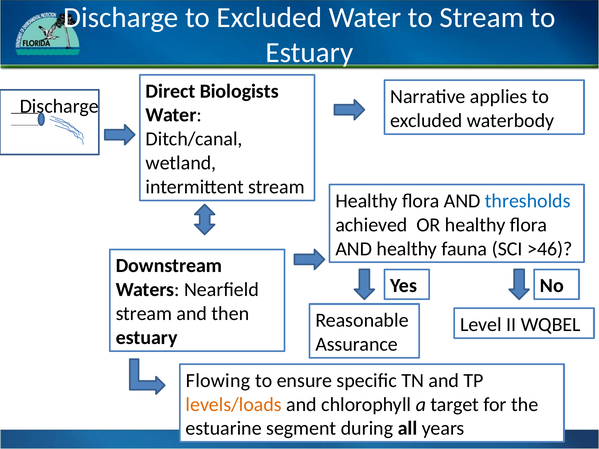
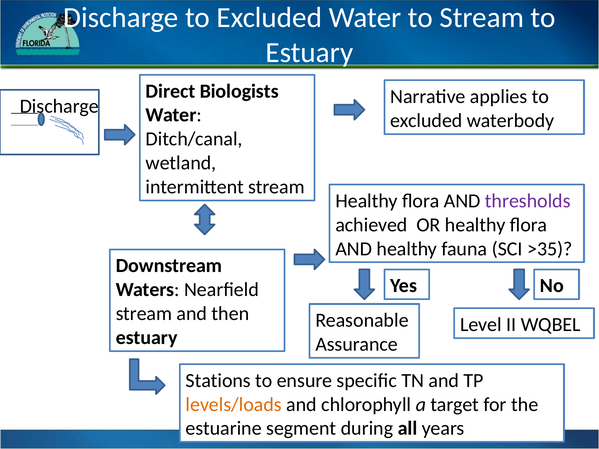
thresholds colour: blue -> purple
>46: >46 -> >35
Flowing: Flowing -> Stations
